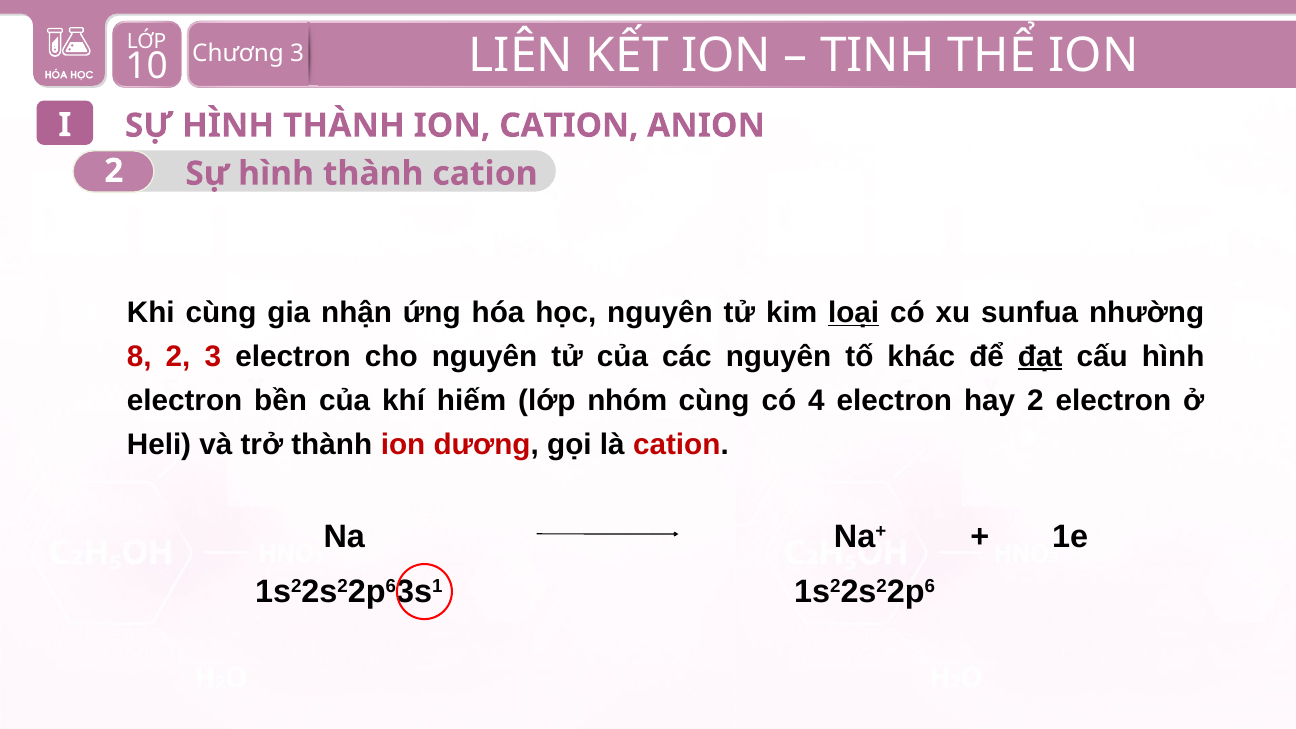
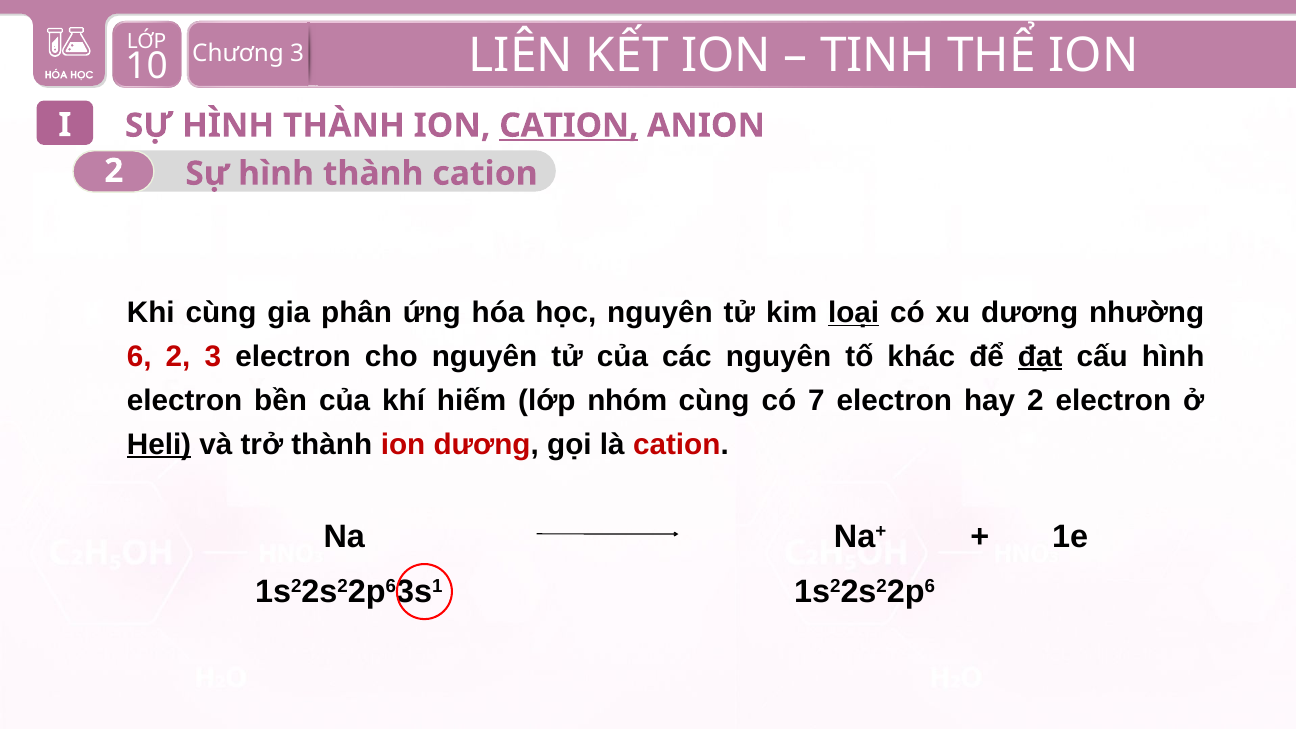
CATION at (569, 126) underline: none -> present
nhận: nhận -> phân
xu sunfua: sunfua -> dương
8: 8 -> 6
4: 4 -> 7
Heli underline: none -> present
